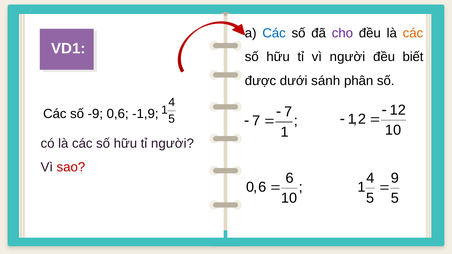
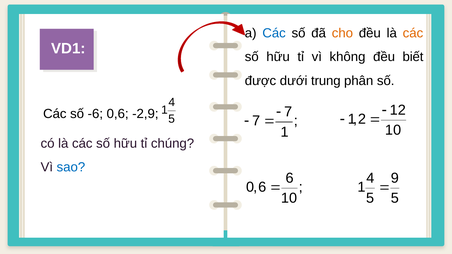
cho colour: purple -> orange
vì người: người -> không
sánh: sánh -> trung
-9: -9 -> -6
-1,9: -1,9 -> -2,9
tỉ người: người -> chúng
sao colour: red -> blue
